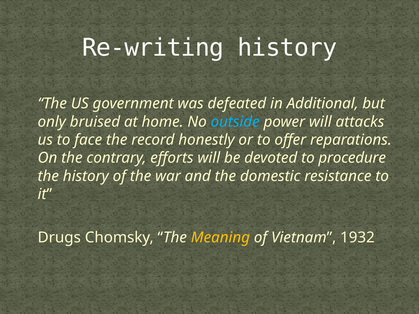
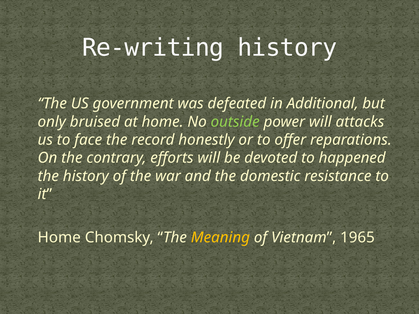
outside colour: light blue -> light green
procedure: procedure -> happened
Drugs at (59, 238): Drugs -> Home
1932: 1932 -> 1965
